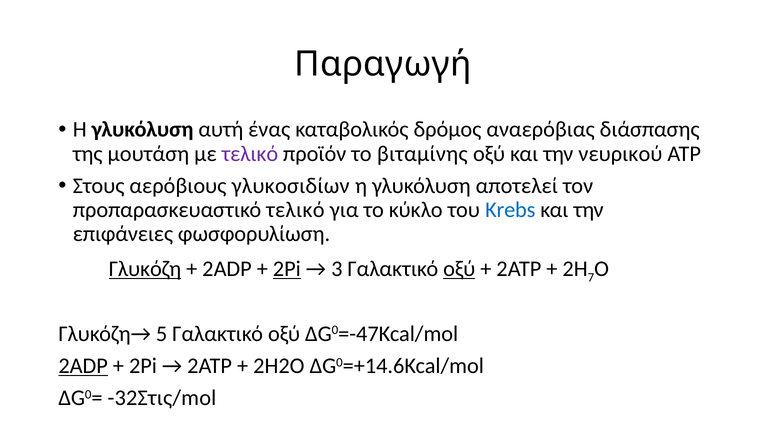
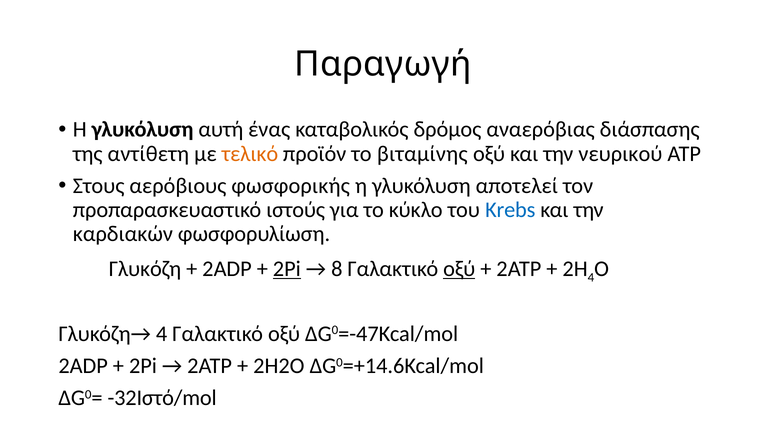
μουτάση: μουτάση -> αντίθετη
τελικό at (250, 154) colour: purple -> orange
γλυκοσιδίων: γλυκοσιδίων -> φωσφορικής
προπαρασκευαστικό τελικό: τελικό -> ιστούς
επιφάνειες: επιφάνειες -> καρδιακών
Γλυκόζη underline: present -> none
3: 3 -> 8
7 at (591, 277): 7 -> 4
Γλυκόζη→ 5: 5 -> 4
2ADP at (83, 366) underline: present -> none
-32Στις/mol: -32Στις/mol -> -32Ιστό/mol
